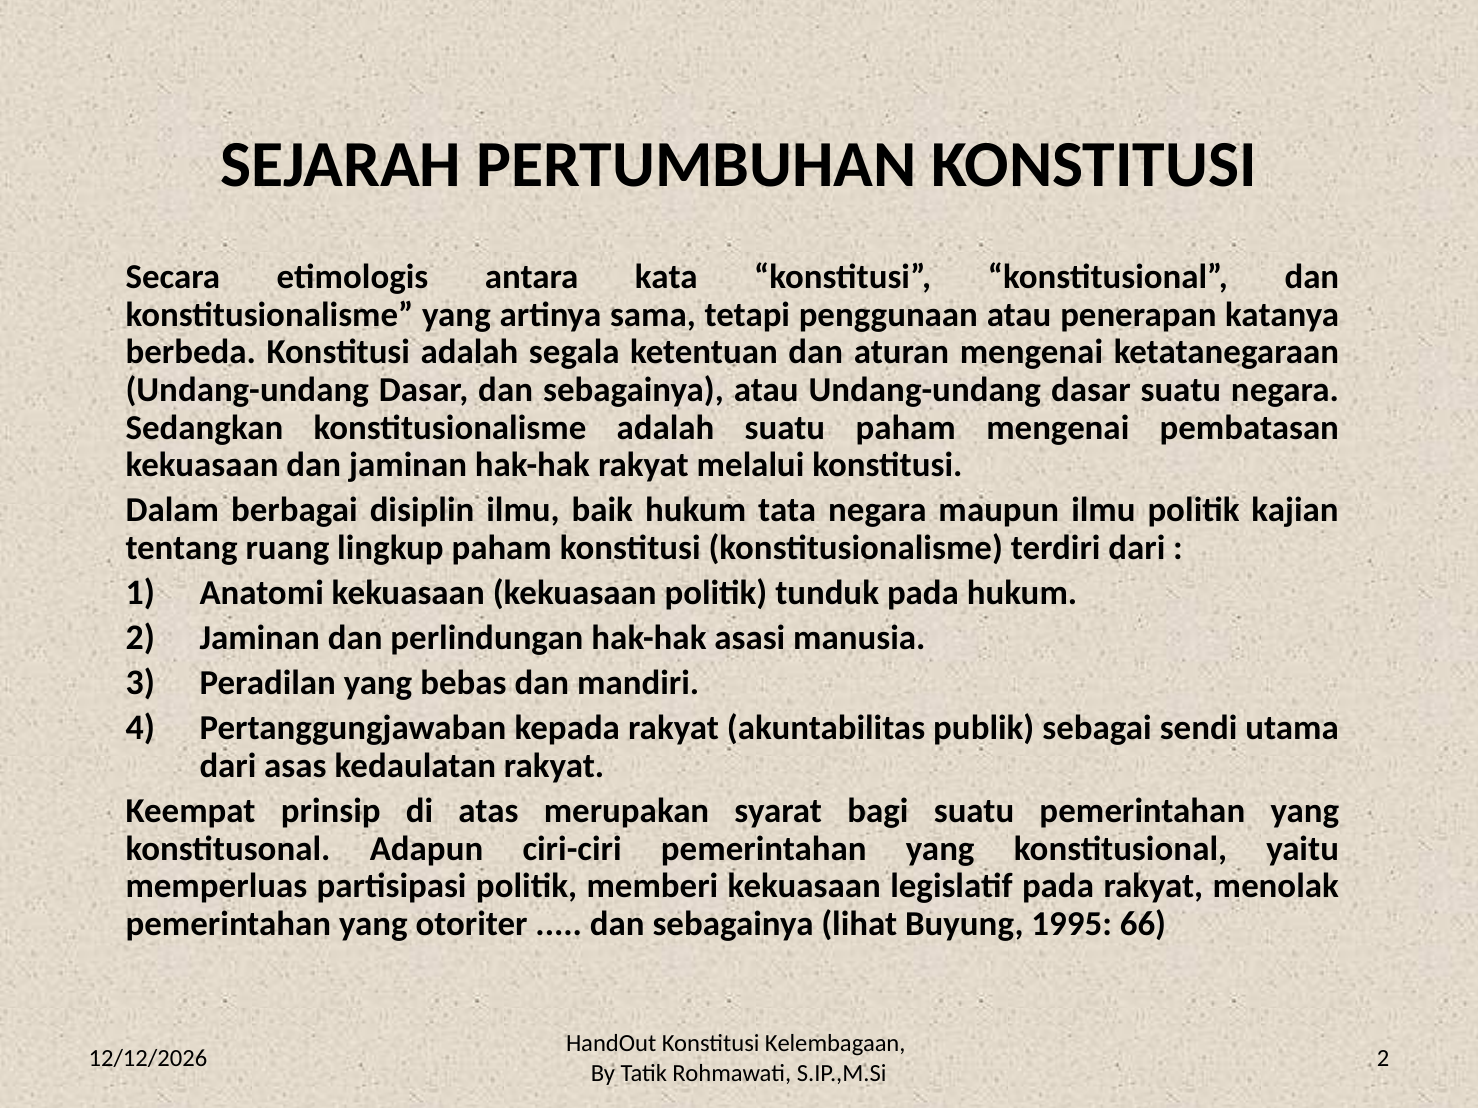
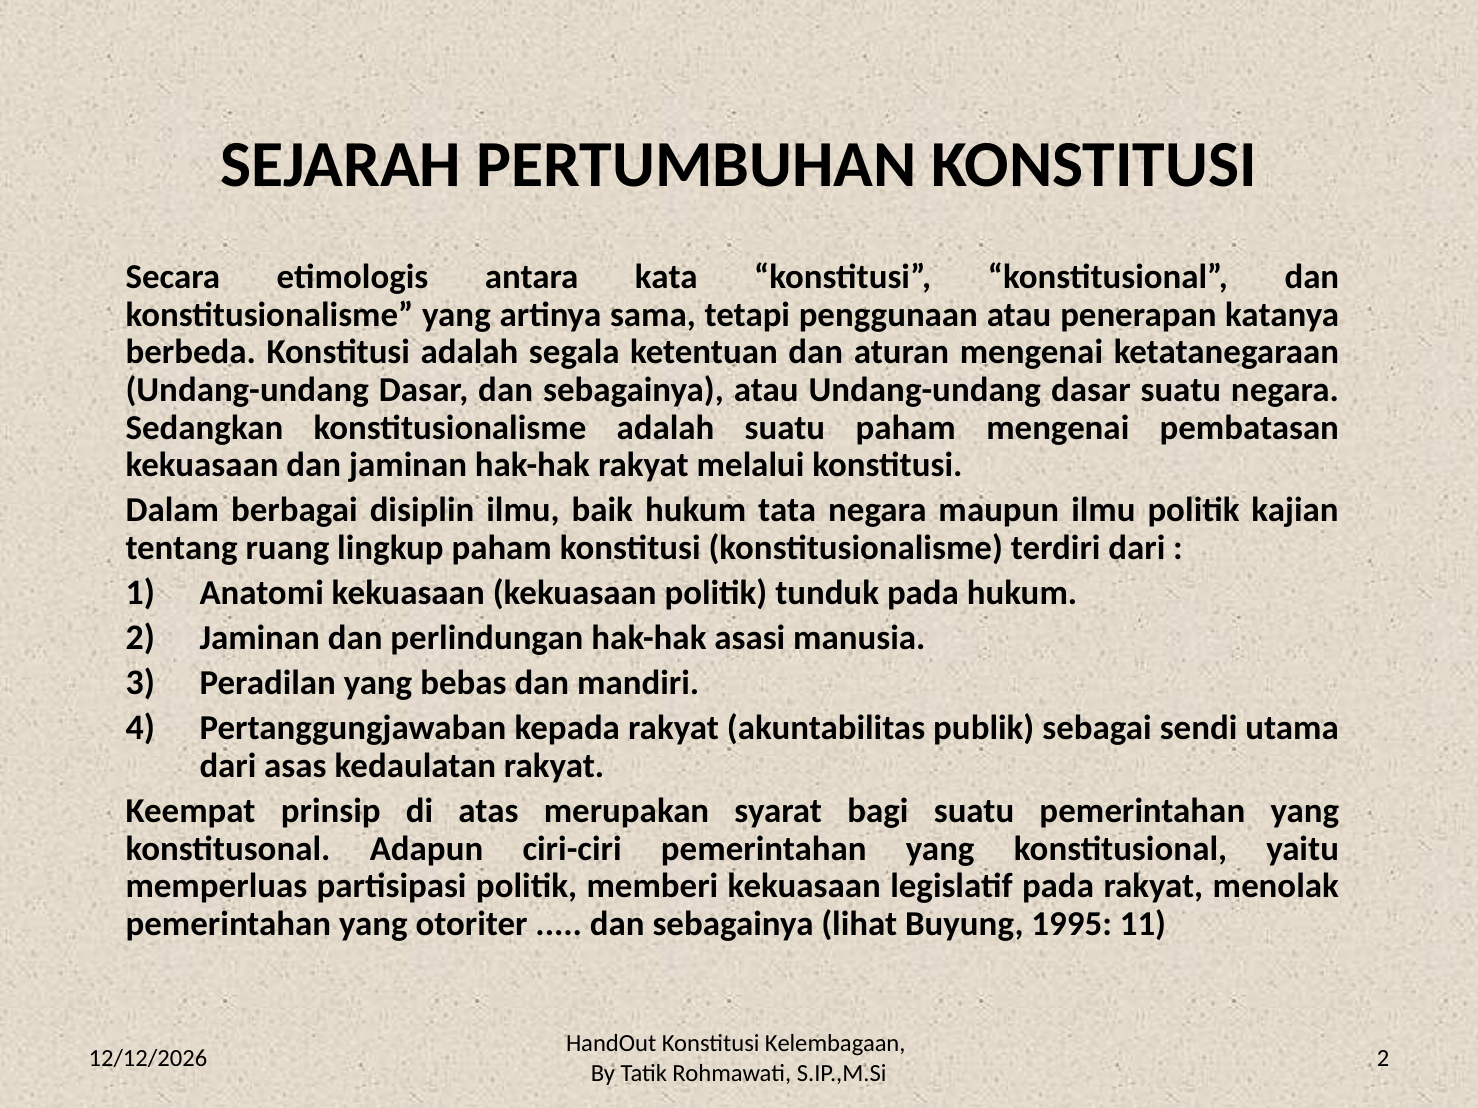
66: 66 -> 11
